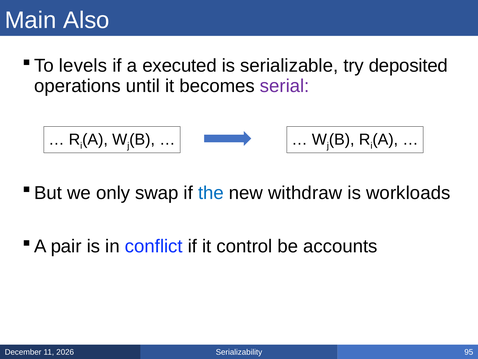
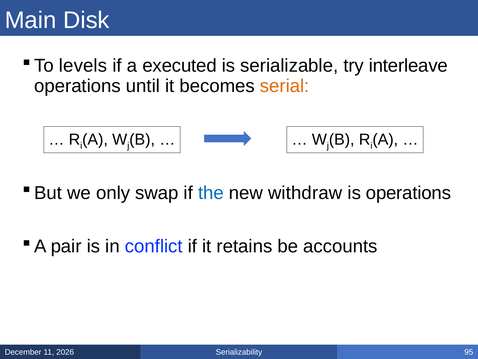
Also: Also -> Disk
deposited: deposited -> interleave
serial colour: purple -> orange
is workloads: workloads -> operations
control: control -> retains
